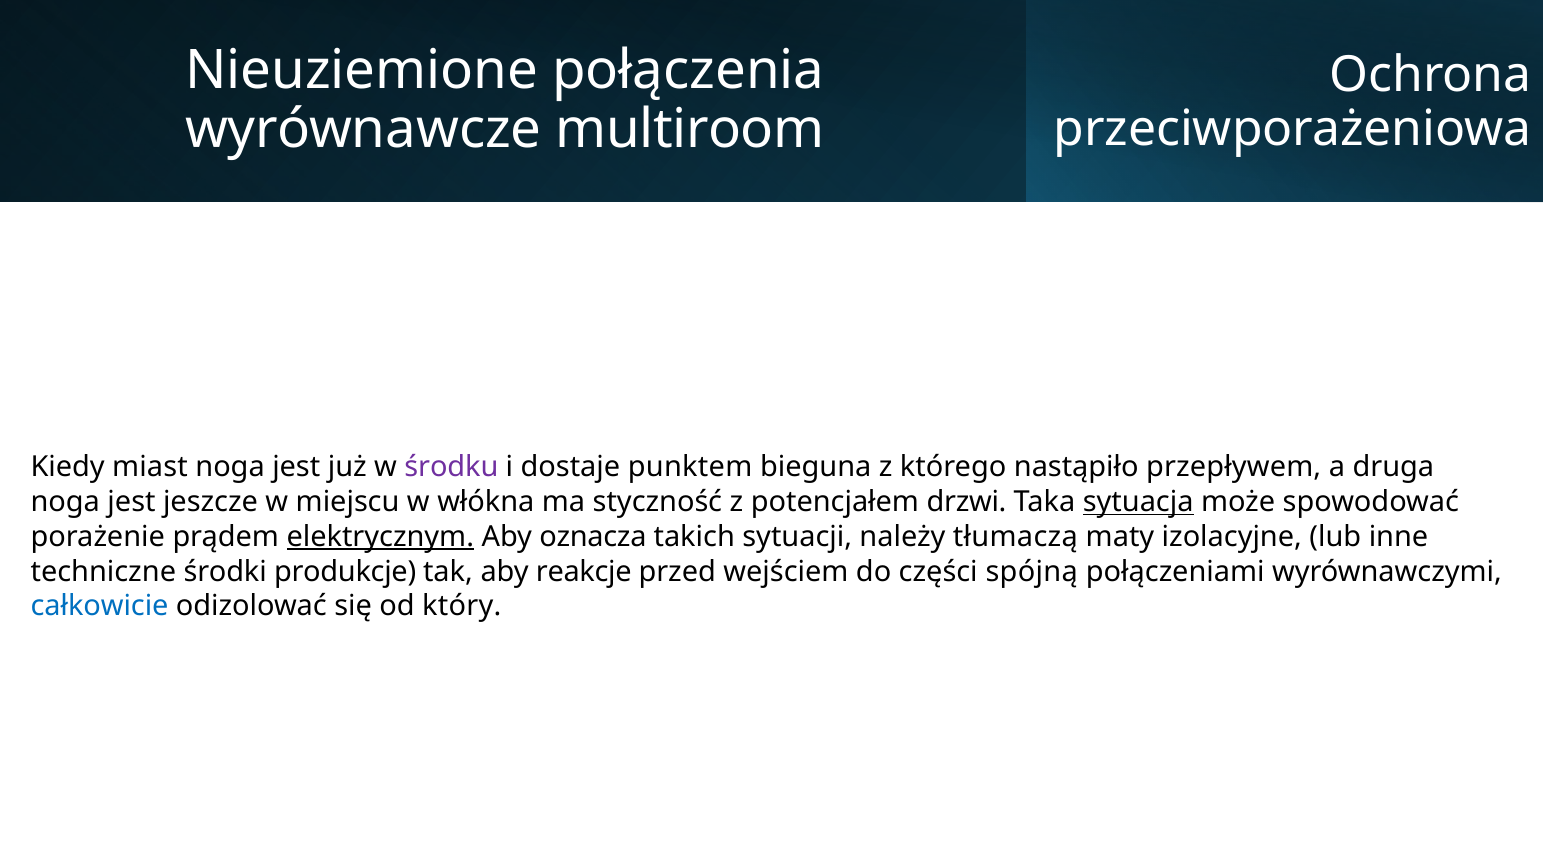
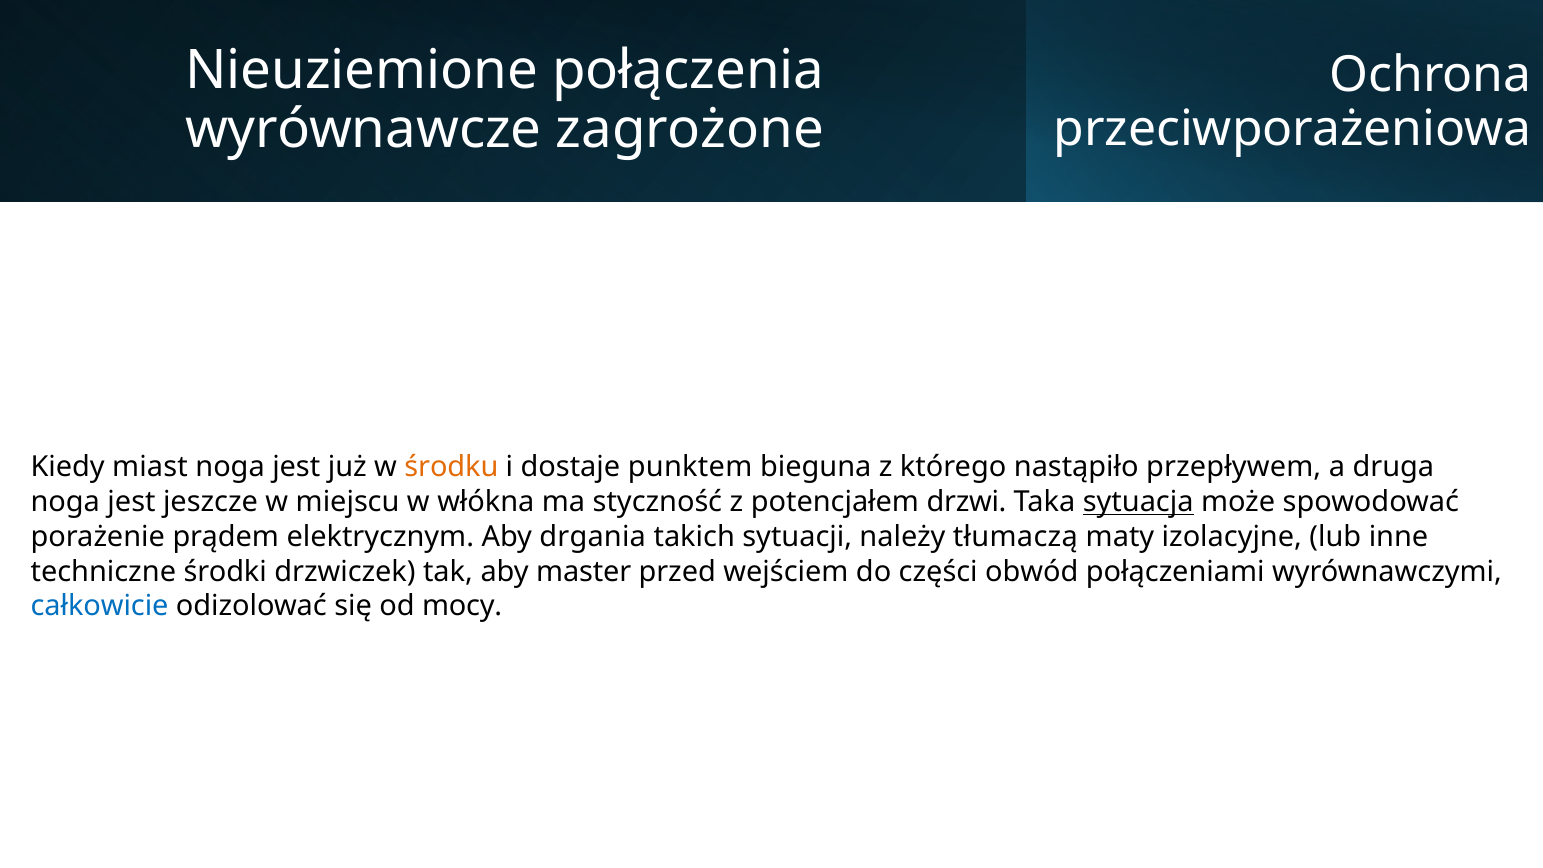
multiroom: multiroom -> zagrożone
środku colour: purple -> orange
elektrycznym underline: present -> none
oznacza: oznacza -> drgania
produkcje: produkcje -> drzwiczek
reakcje: reakcje -> master
spójną: spójną -> obwód
który: który -> mocy
